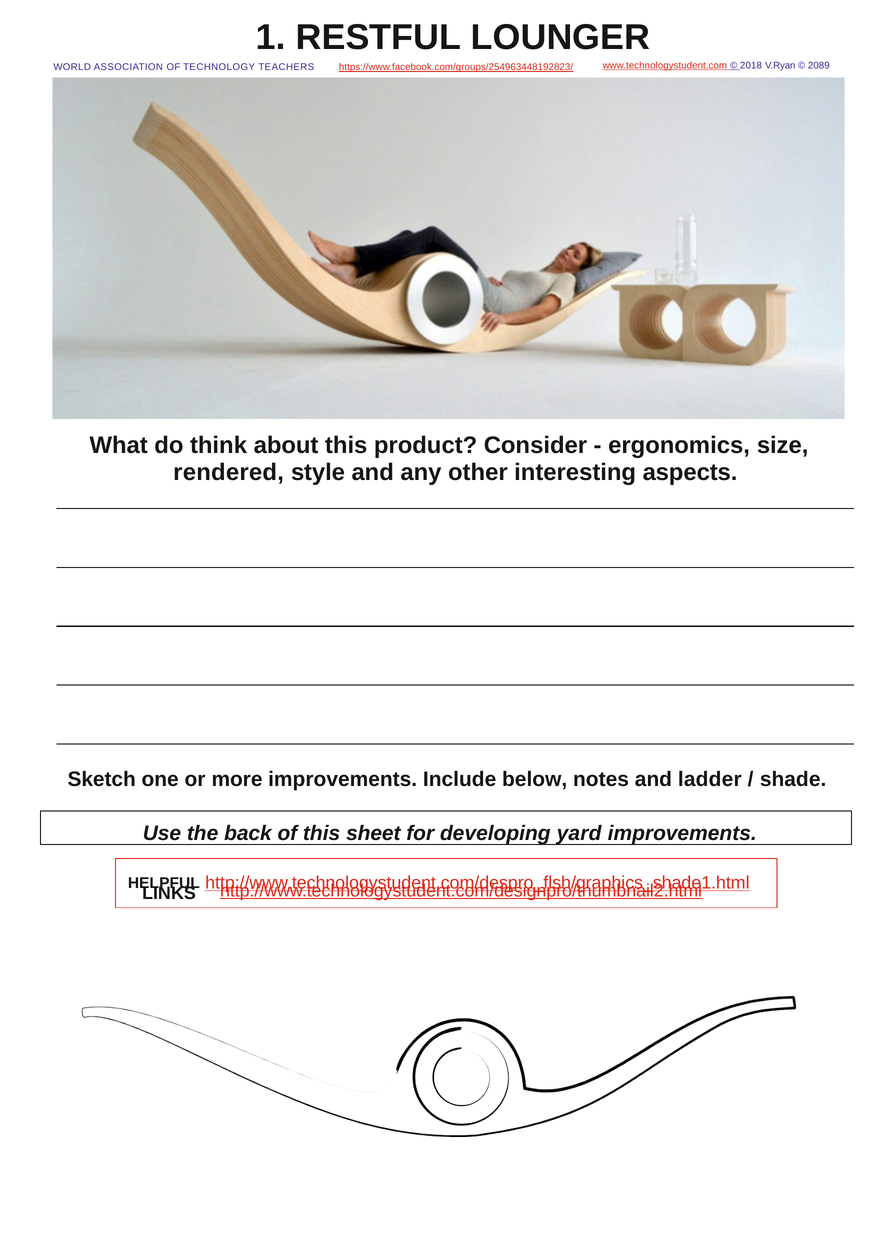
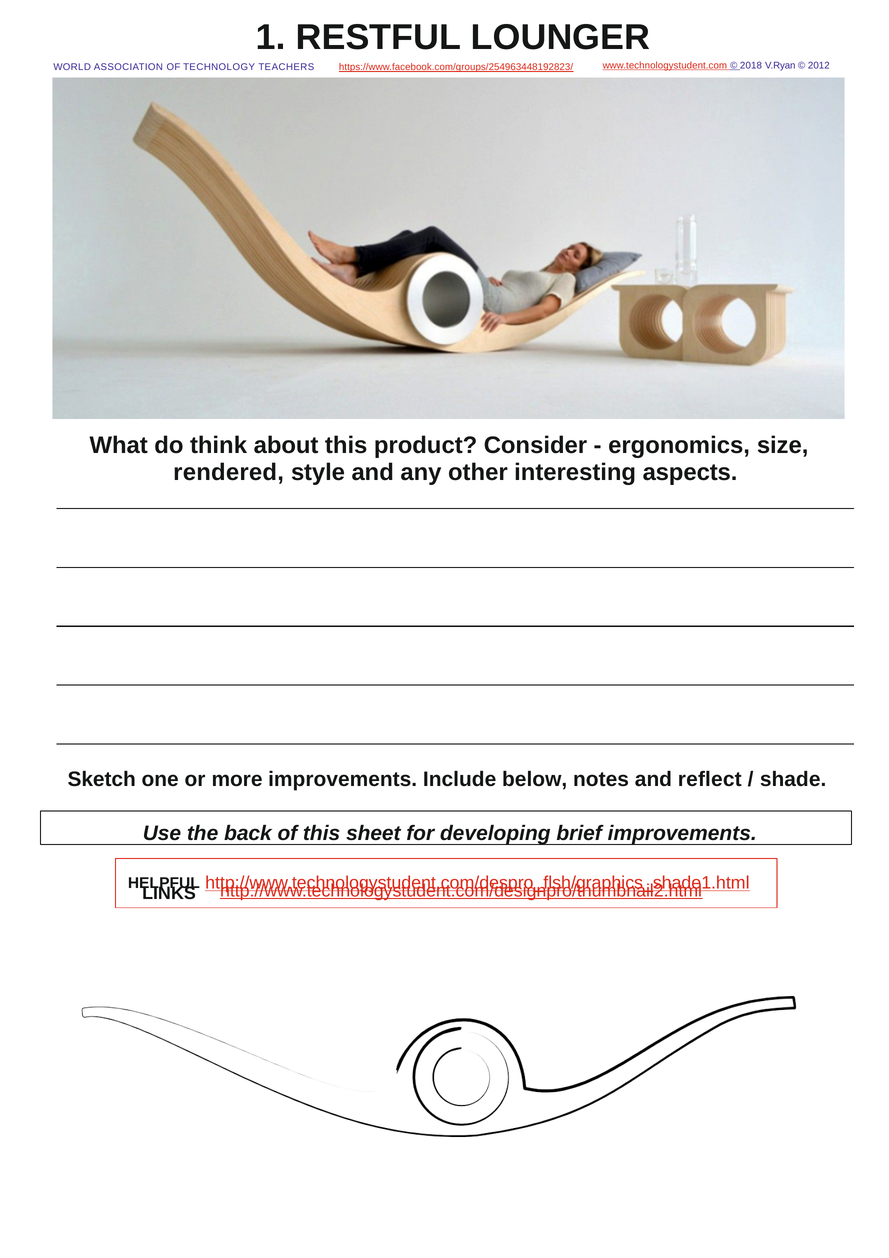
2089: 2089 -> 2012
ladder: ladder -> reﬂect
yard: yard -> brief
